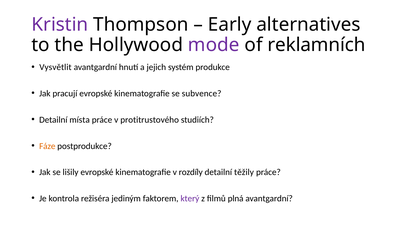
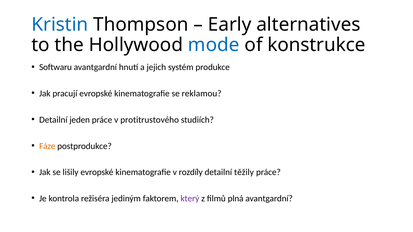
Kristin colour: purple -> blue
mode colour: purple -> blue
reklamních: reklamních -> konstrukce
Vysvětlit: Vysvětlit -> Softwaru
subvence: subvence -> reklamou
místa: místa -> jeden
